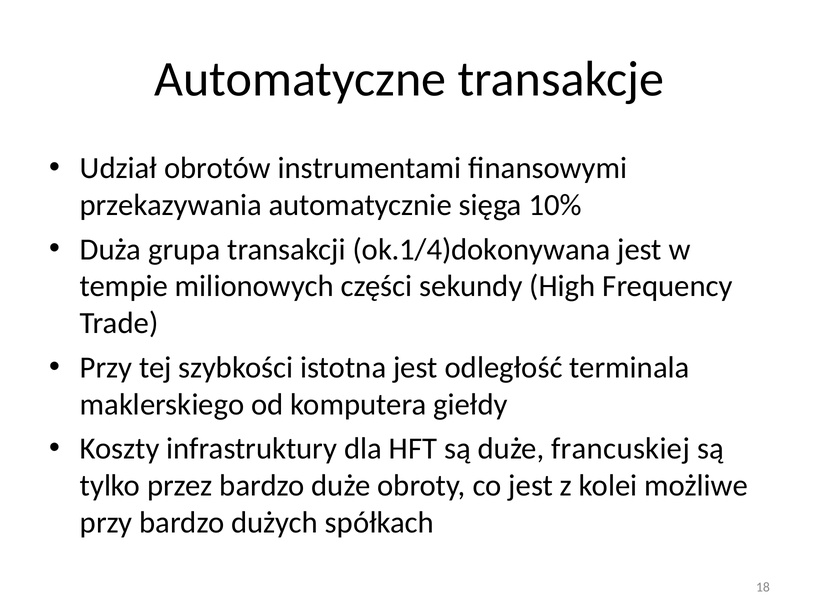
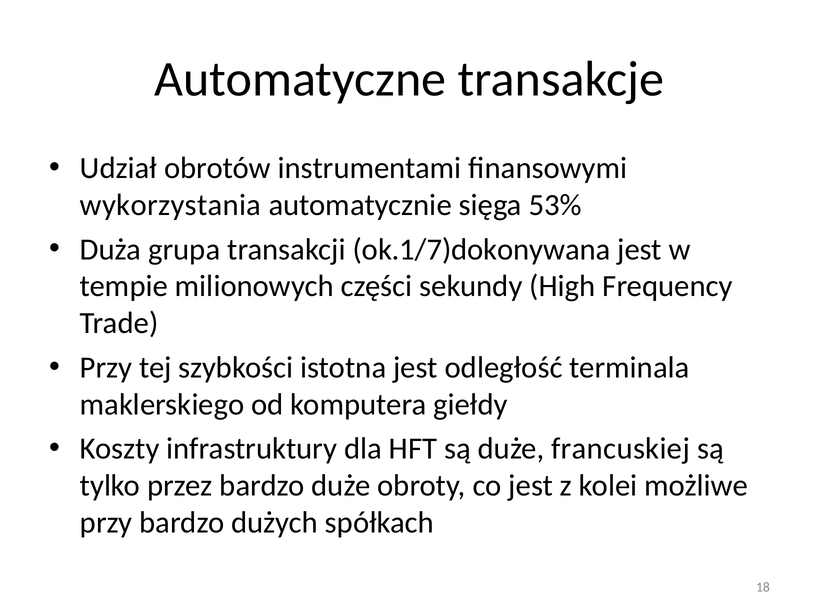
przekazywania: przekazywania -> wykorzystania
10%: 10% -> 53%
ok.1/4)dokonywana: ok.1/4)dokonywana -> ok.1/7)dokonywana
